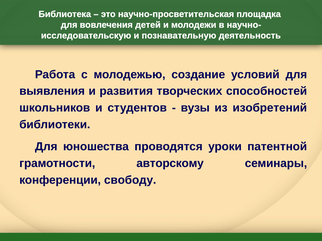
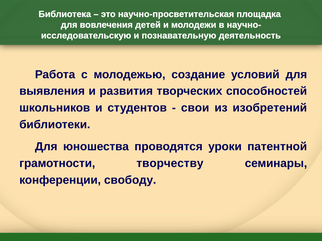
вузы: вузы -> свои
авторскому: авторскому -> творчеству
